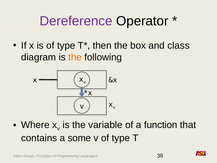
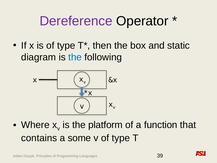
class: class -> static
the at (75, 57) colour: orange -> blue
variable: variable -> platform
